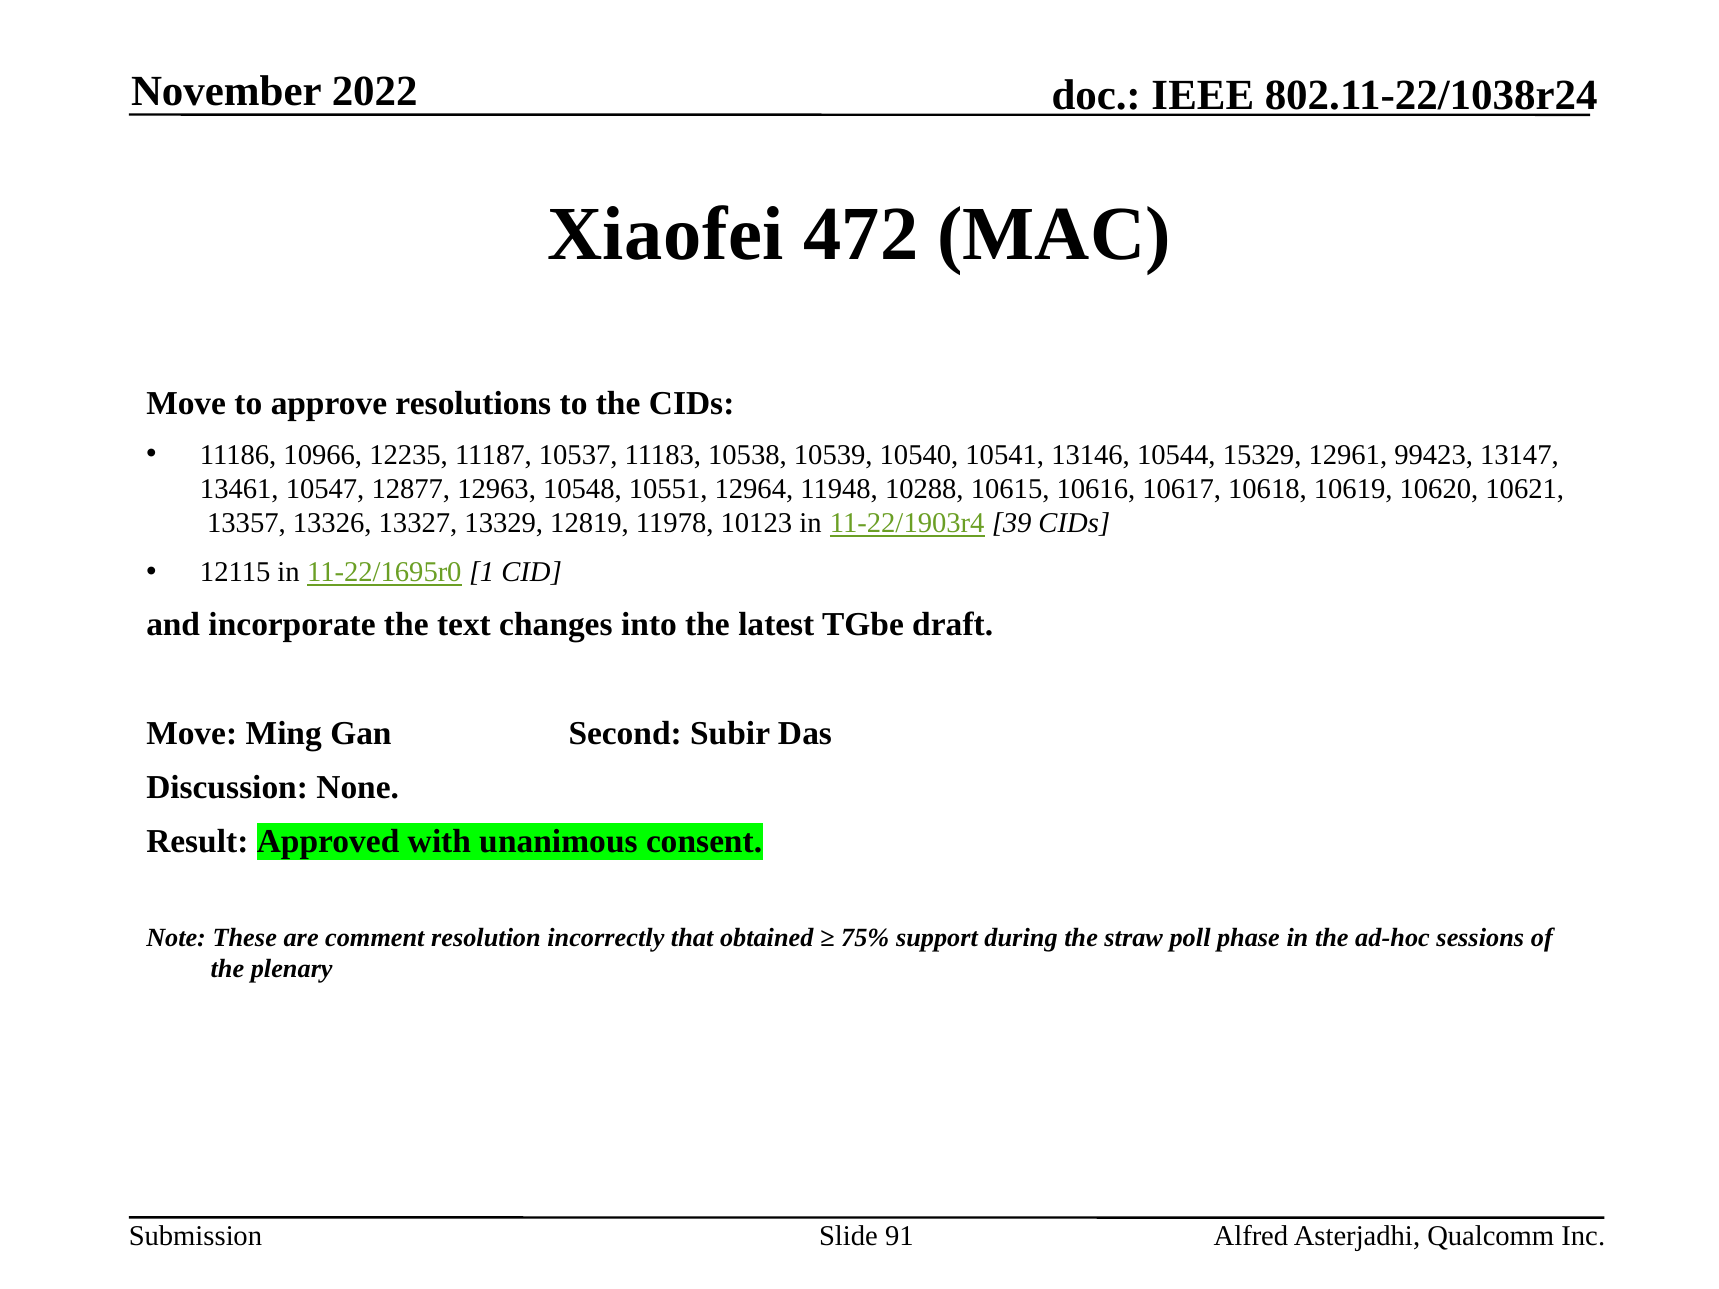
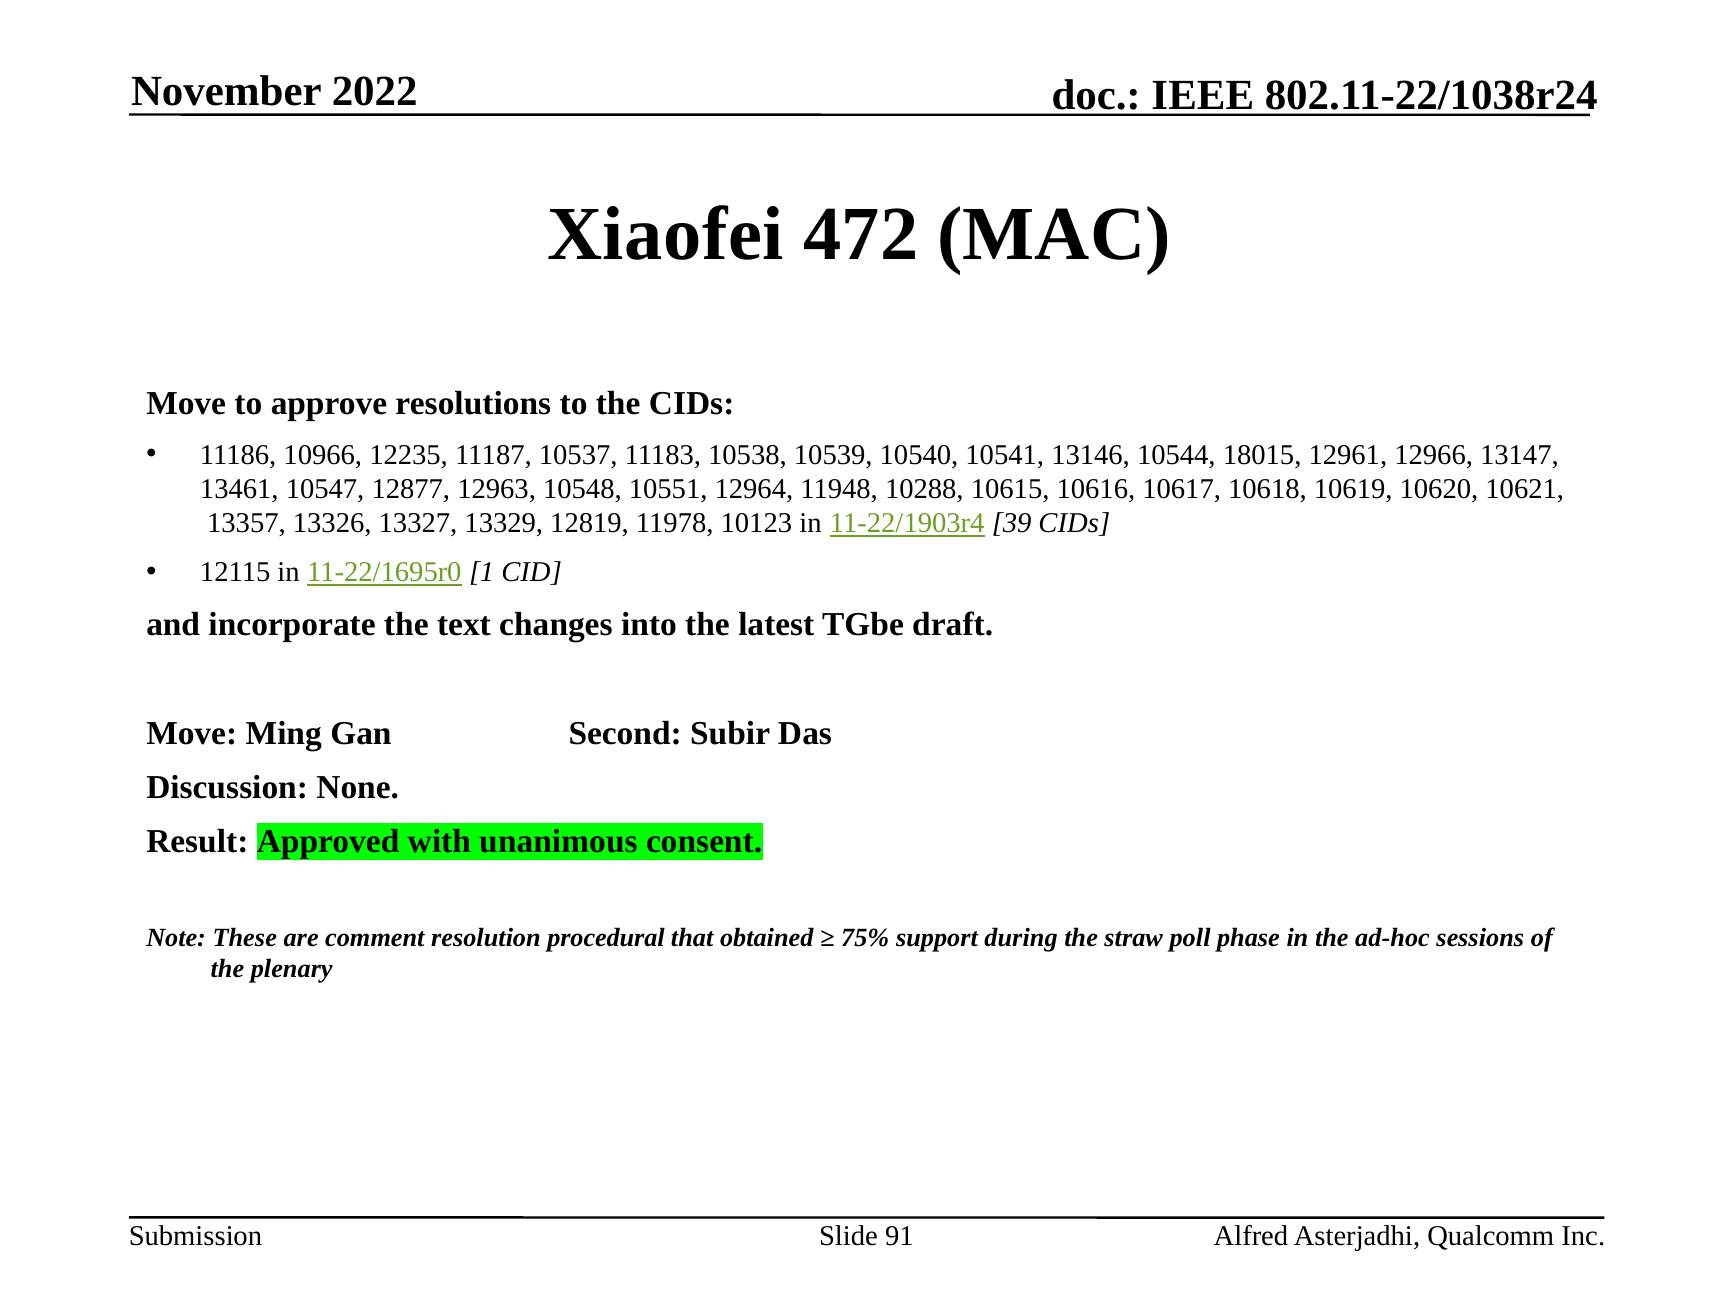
15329: 15329 -> 18015
99423: 99423 -> 12966
incorrectly: incorrectly -> procedural
